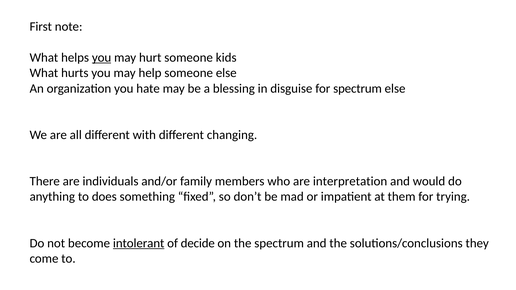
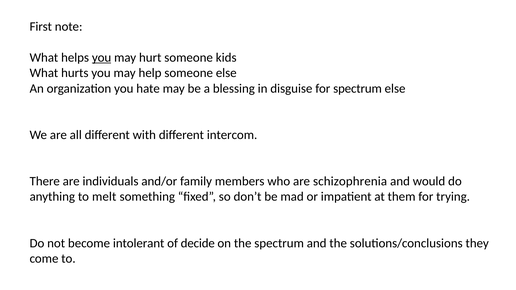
changing: changing -> intercom
interpretation: interpretation -> schizophrenia
does: does -> melt
intolerant underline: present -> none
